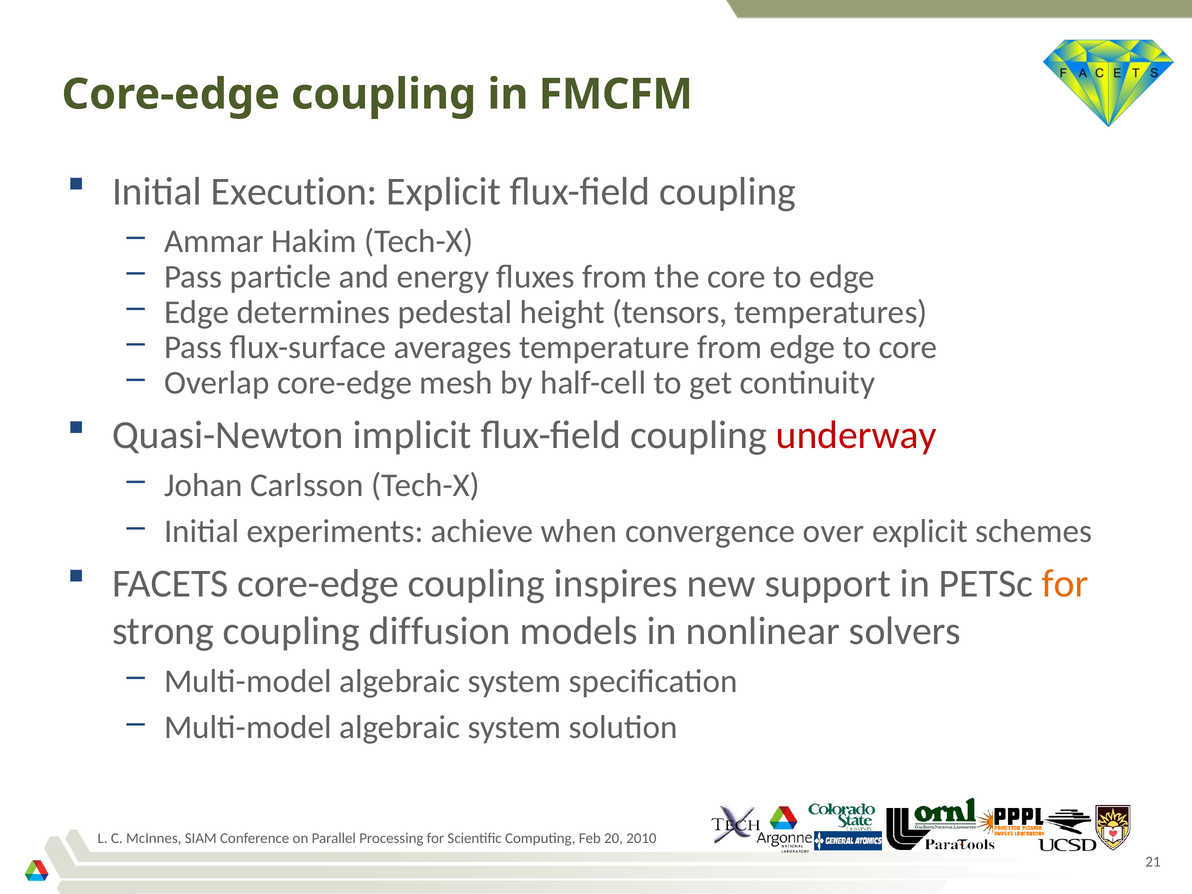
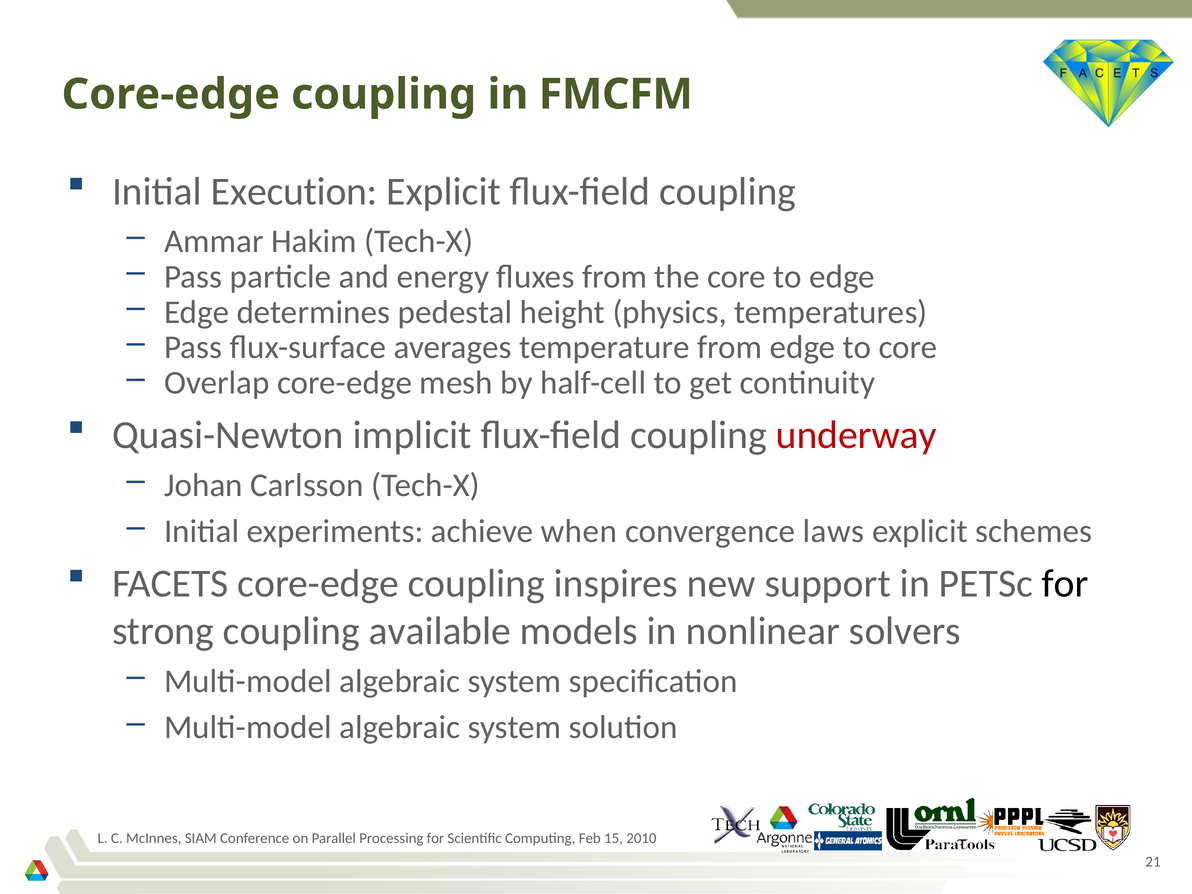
tensors: tensors -> physics
over: over -> laws
for at (1065, 584) colour: orange -> black
diffusion: diffusion -> available
20: 20 -> 15
